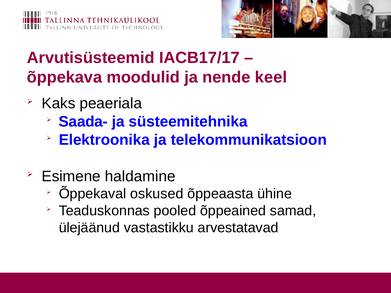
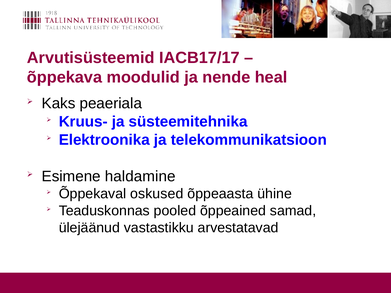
keel: keel -> heal
Saada-: Saada- -> Kruus-
